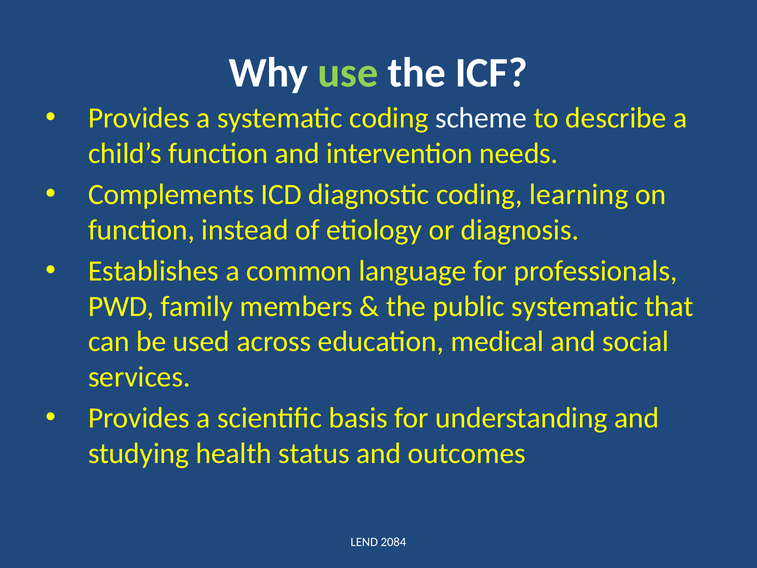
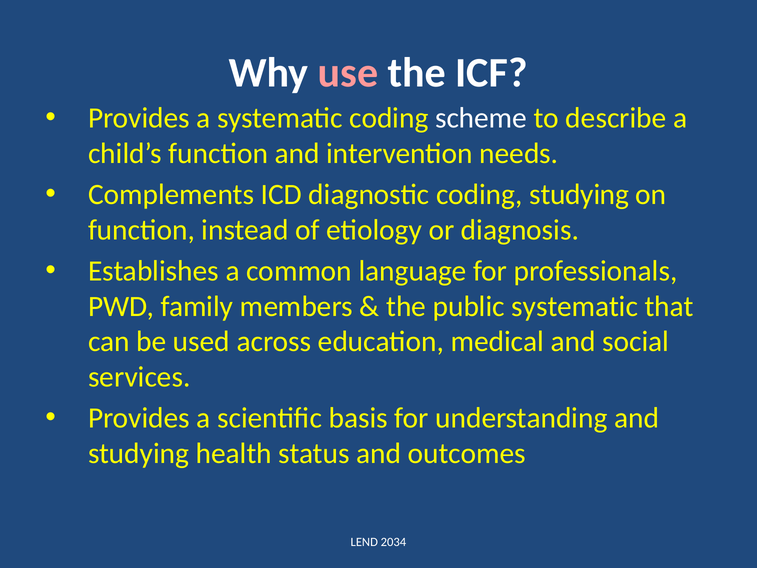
use colour: light green -> pink
coding learning: learning -> studying
2084: 2084 -> 2034
